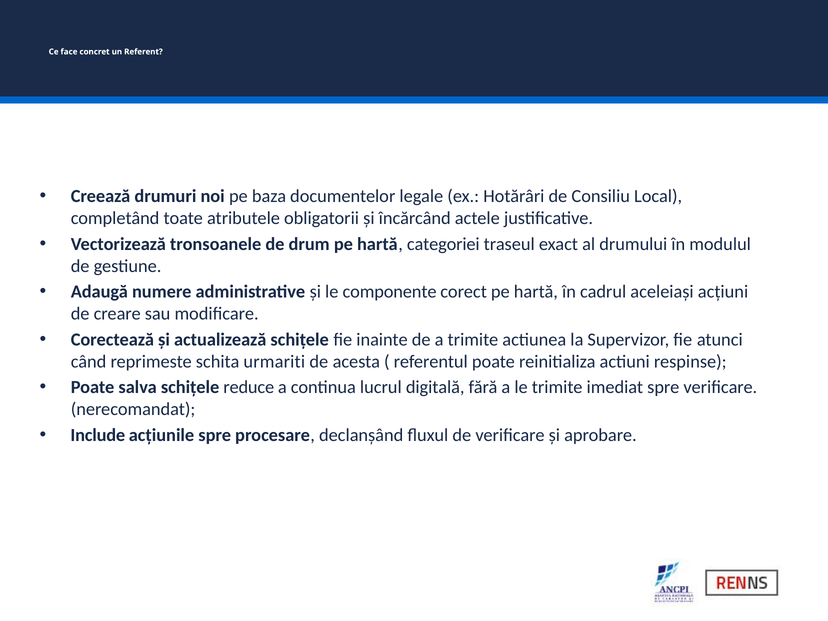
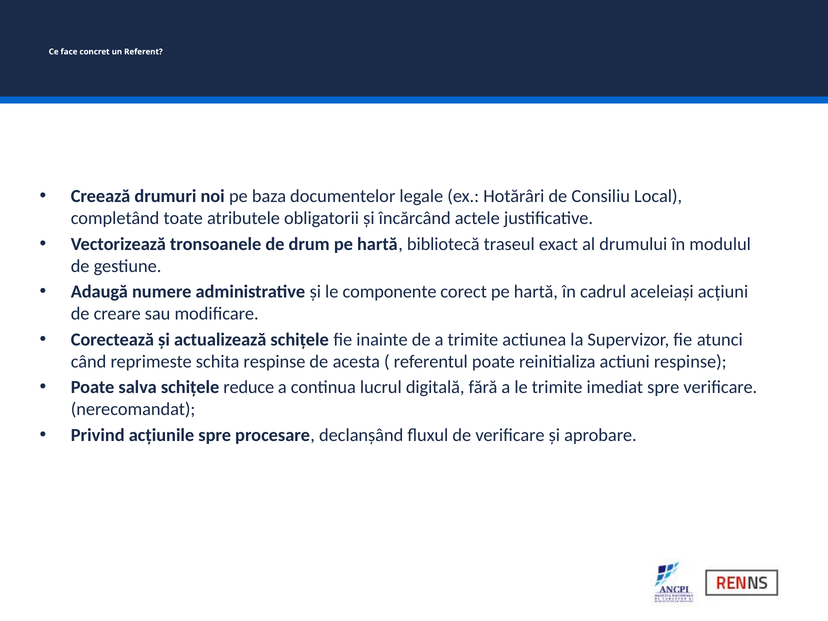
categoriei: categoriei -> bibliotecă
schita urmariti: urmariti -> respinse
Include: Include -> Privind
